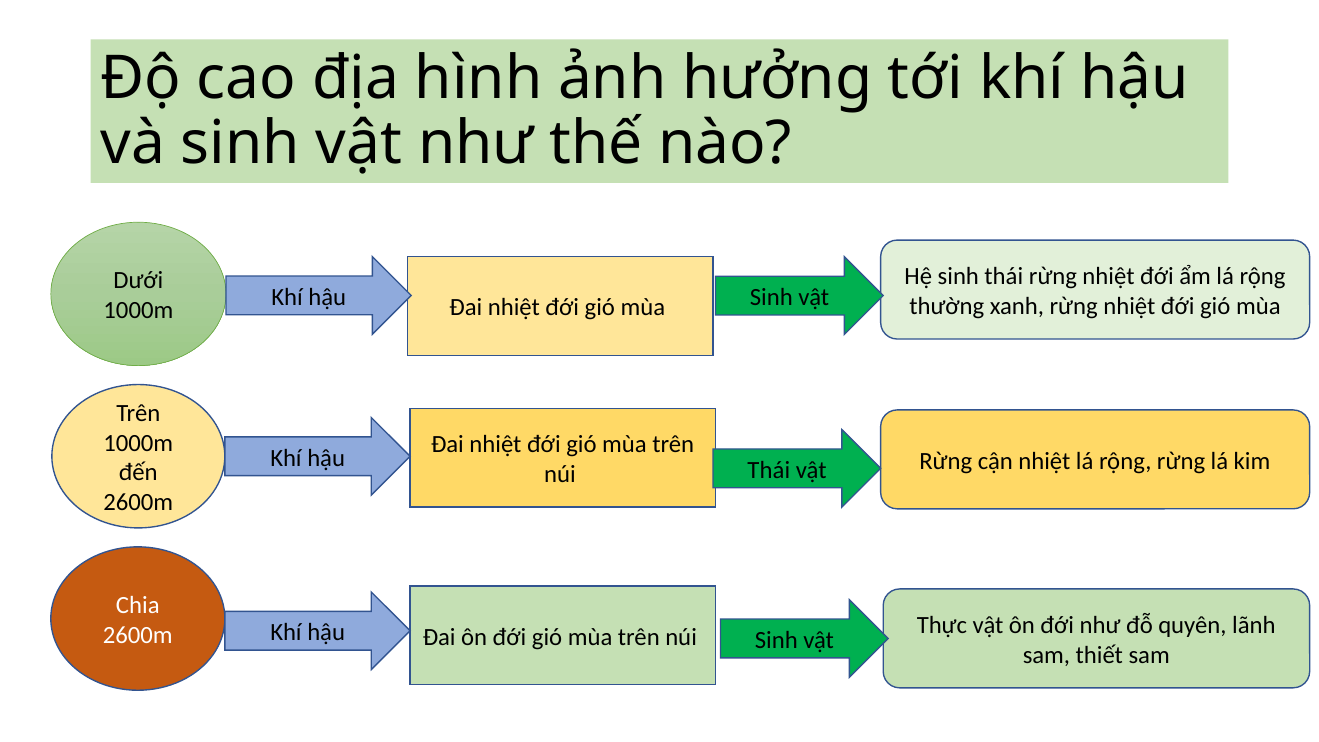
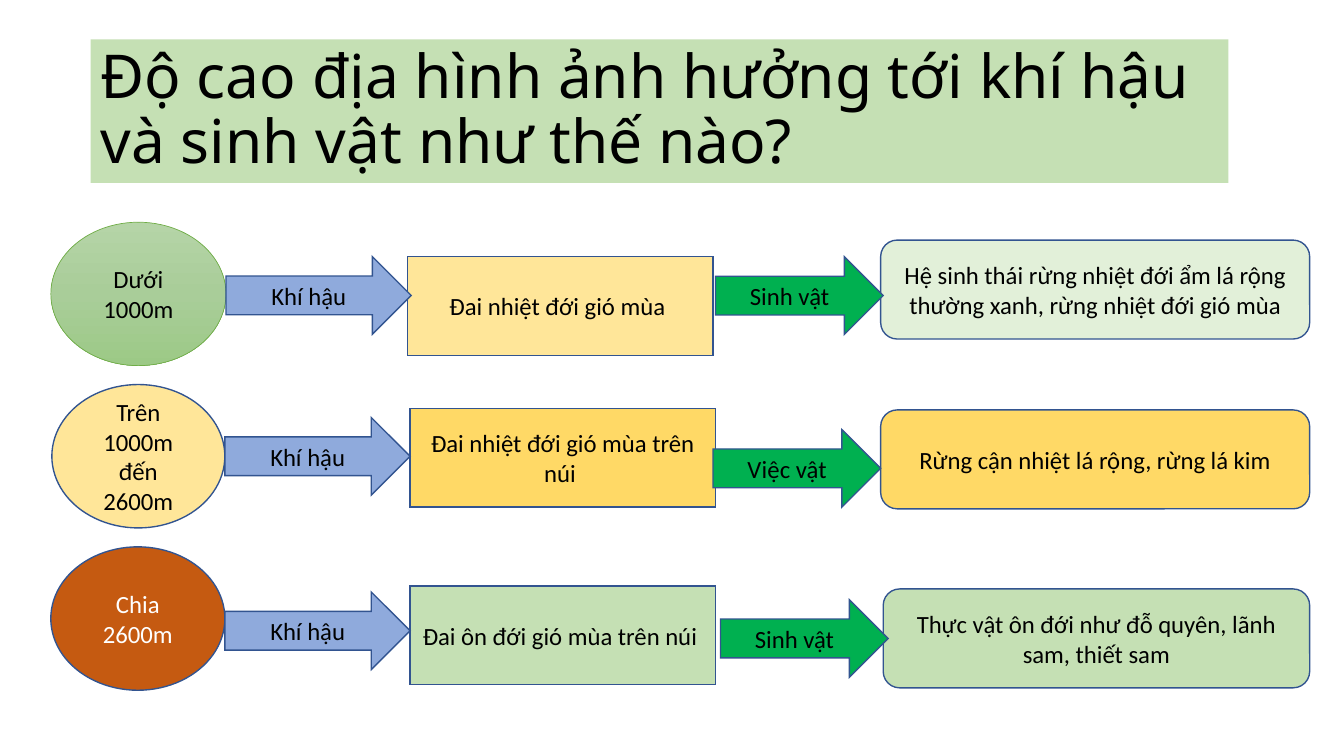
Thái at (769, 470): Thái -> Việc
